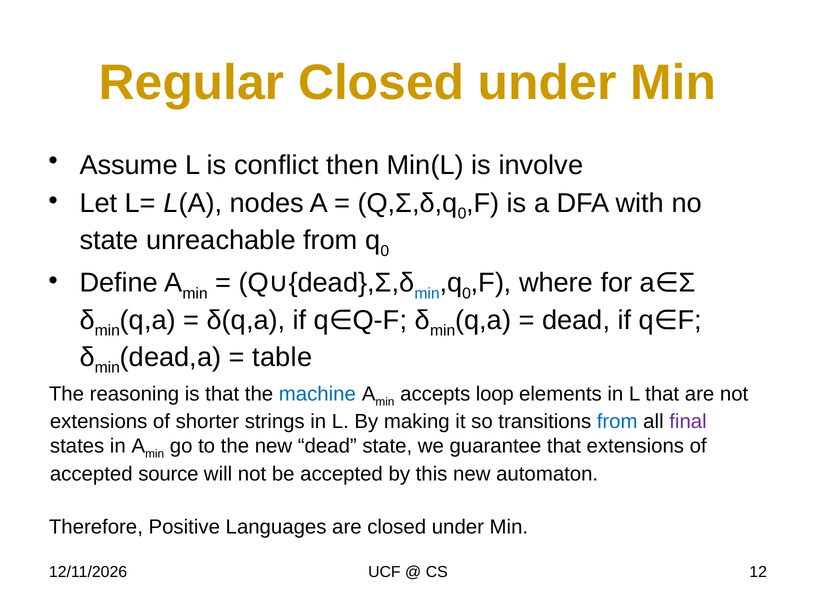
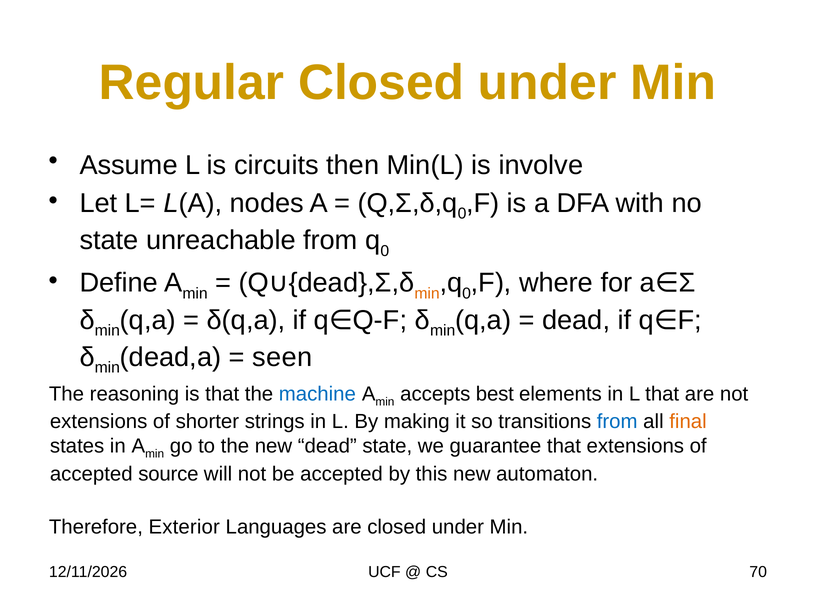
conflict: conflict -> circuits
min at (427, 293) colour: blue -> orange
table: table -> seen
loop: loop -> best
final colour: purple -> orange
Positive: Positive -> Exterior
12: 12 -> 70
